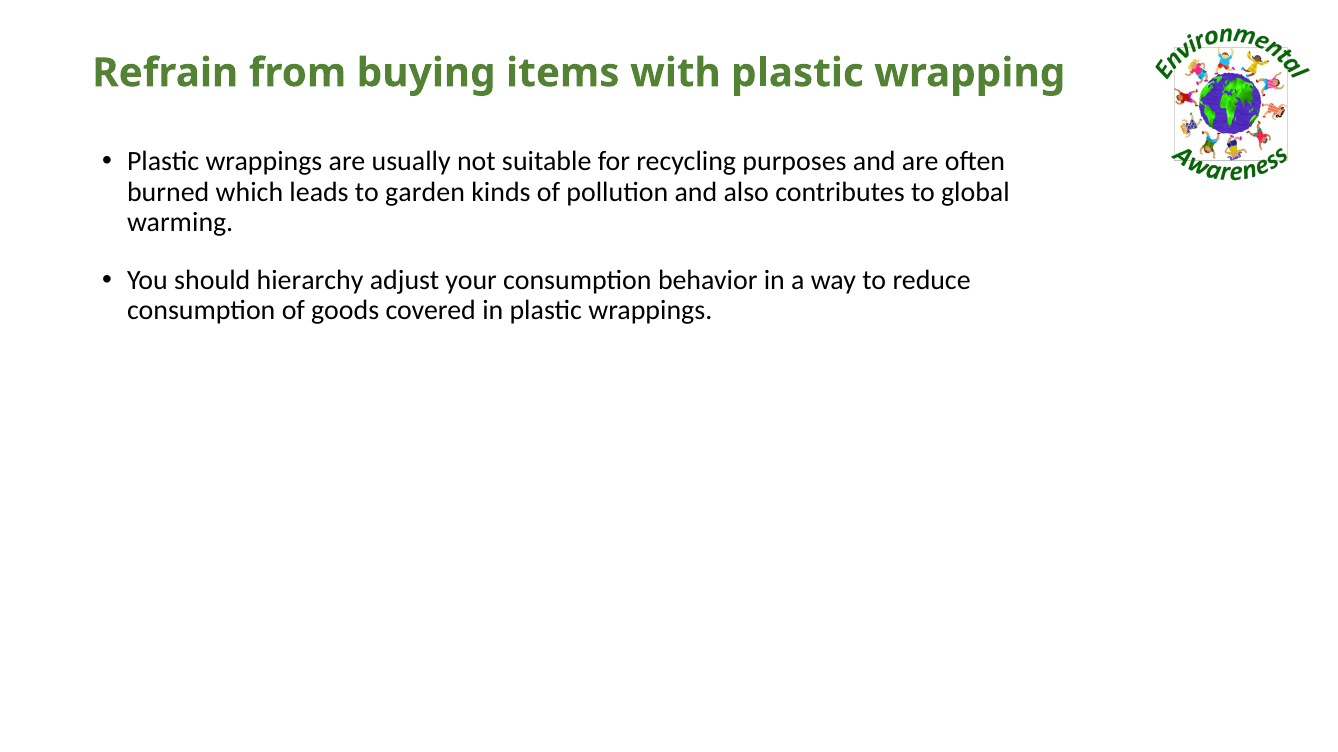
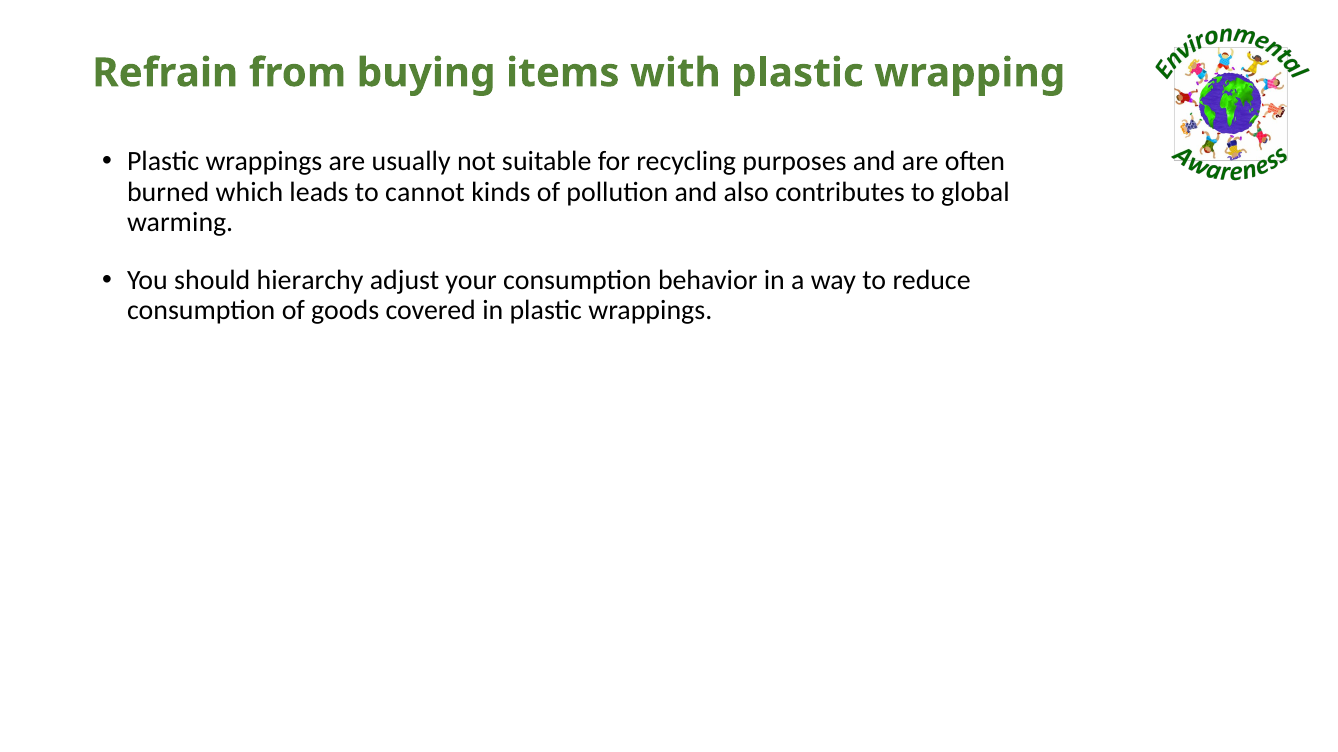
garden: garden -> cannot
